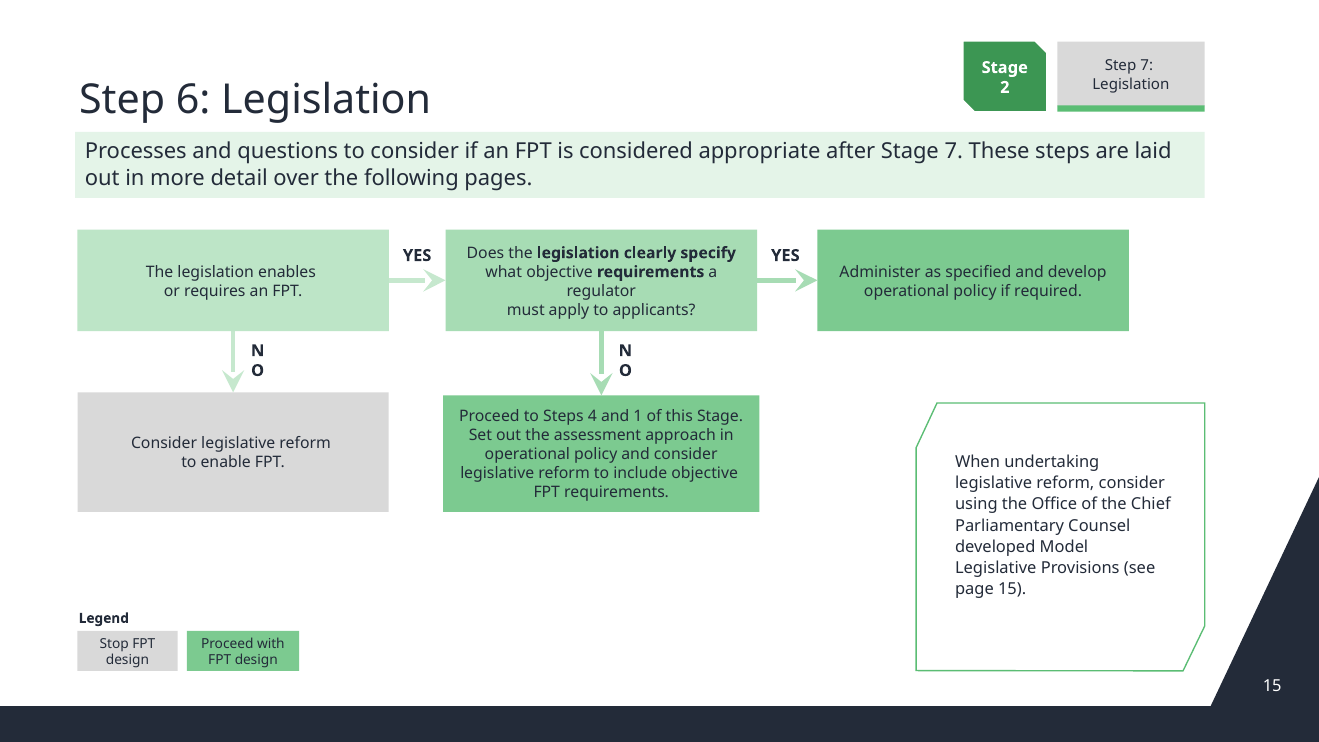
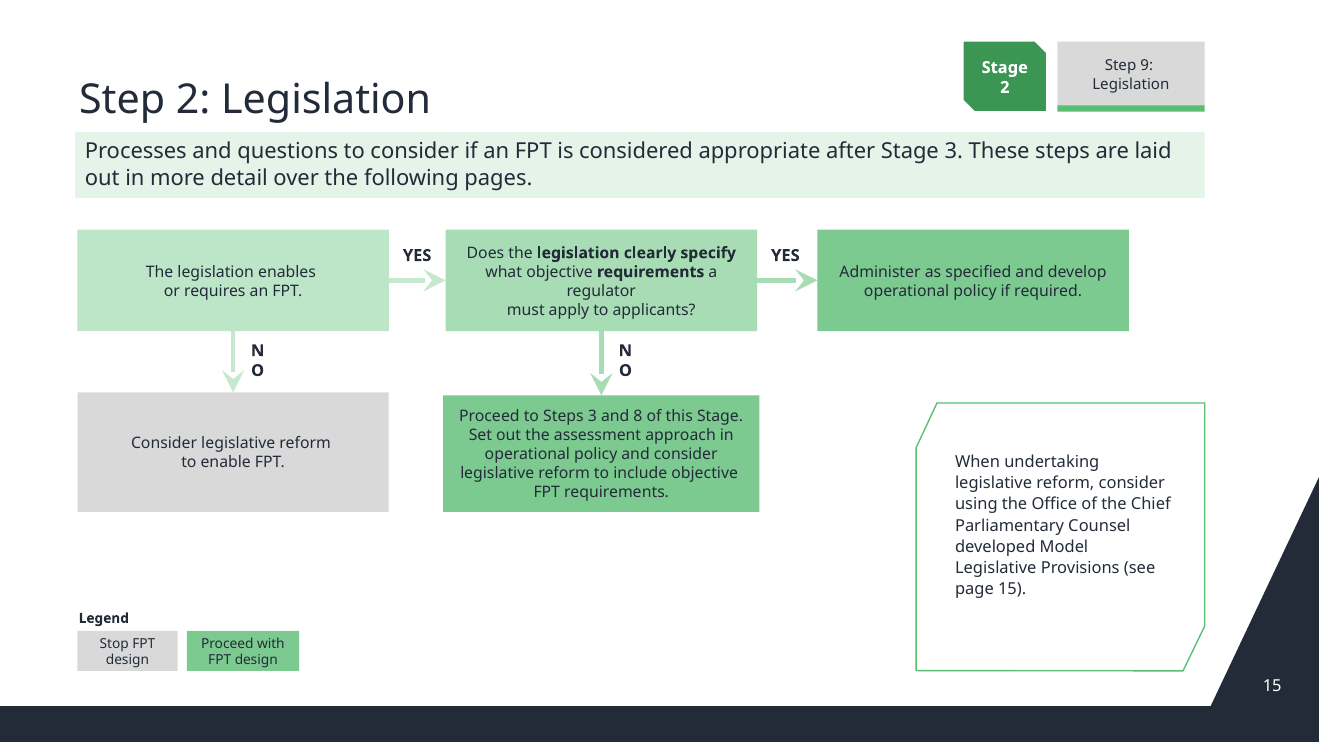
Step 7: 7 -> 9
Step 6: 6 -> 2
Stage 7: 7 -> 3
Steps 4: 4 -> 3
1: 1 -> 8
